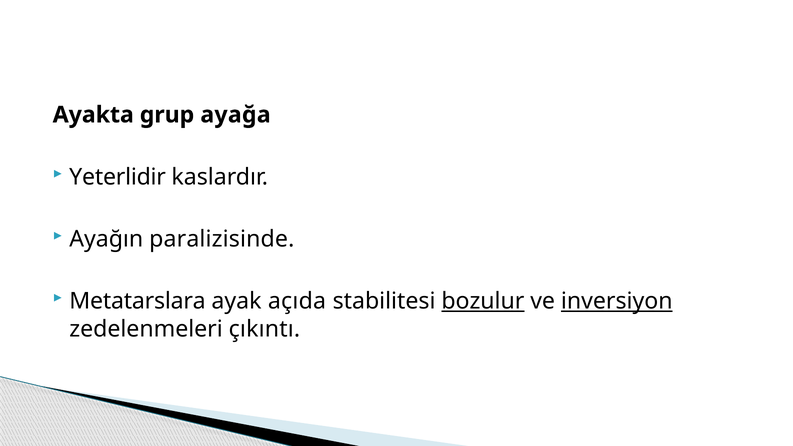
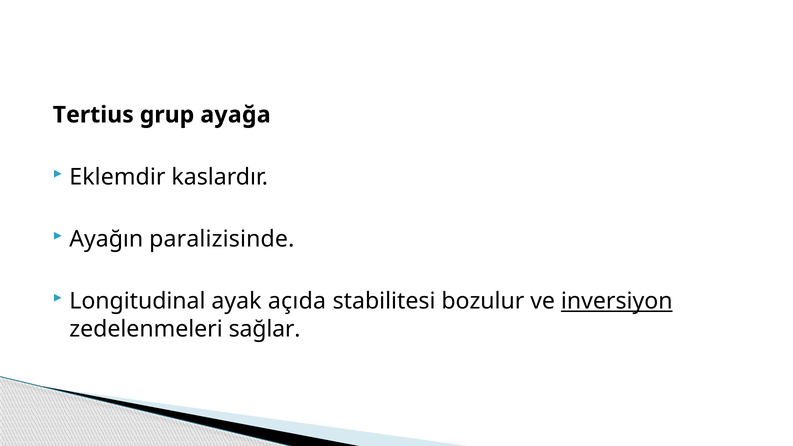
Ayakta: Ayakta -> Tertius
Yeterlidir: Yeterlidir -> Eklemdir
Metatarslara: Metatarslara -> Longitudinal
bozulur underline: present -> none
çıkıntı: çıkıntı -> sağlar
